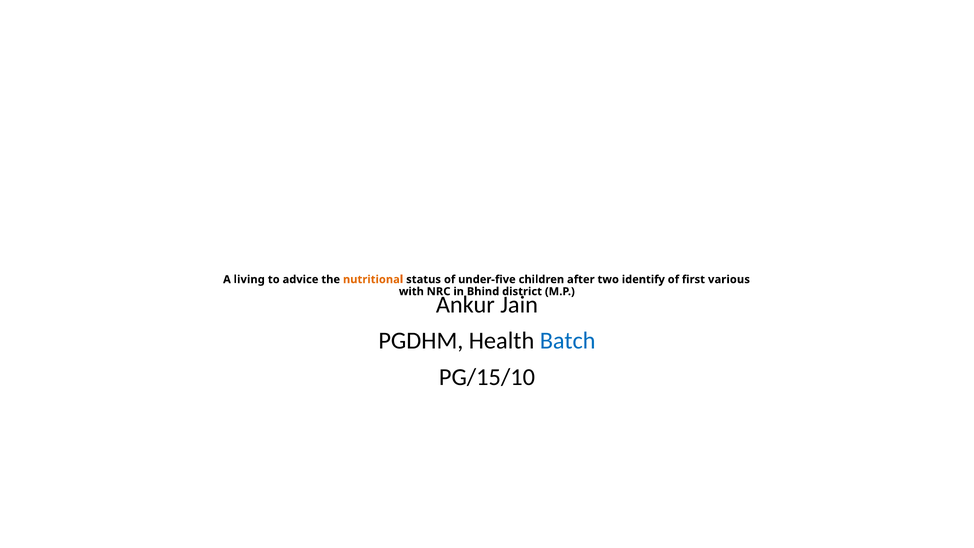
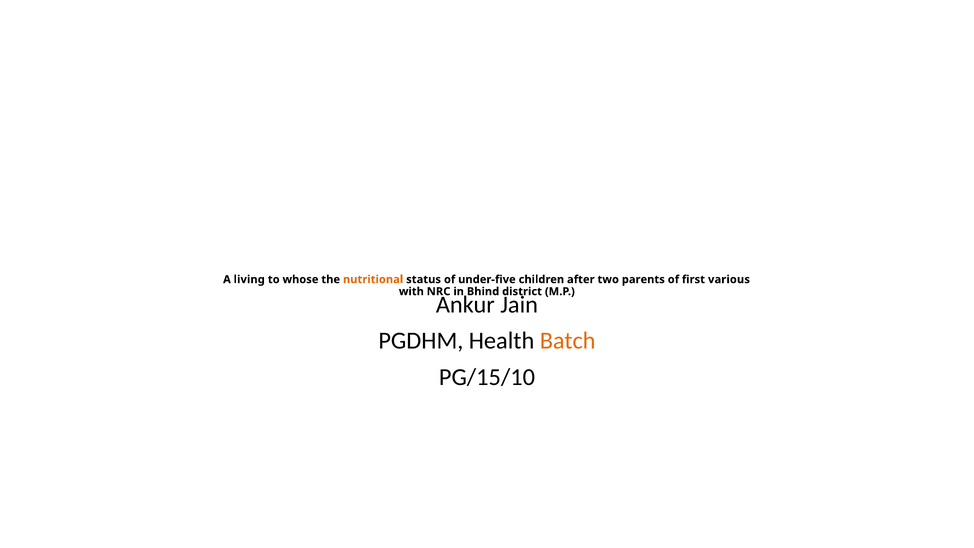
advice: advice -> whose
identify: identify -> parents
Batch colour: blue -> orange
